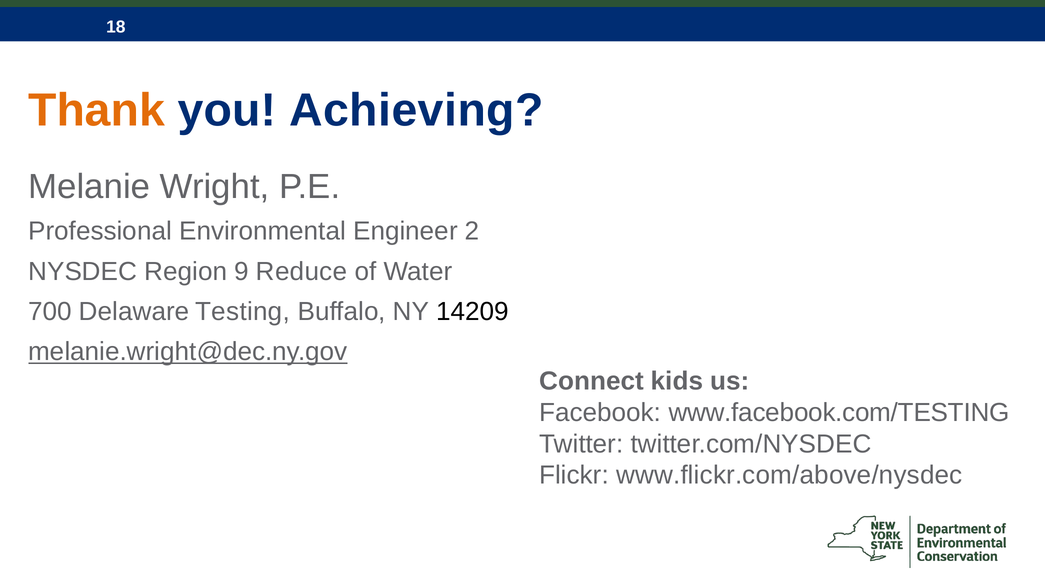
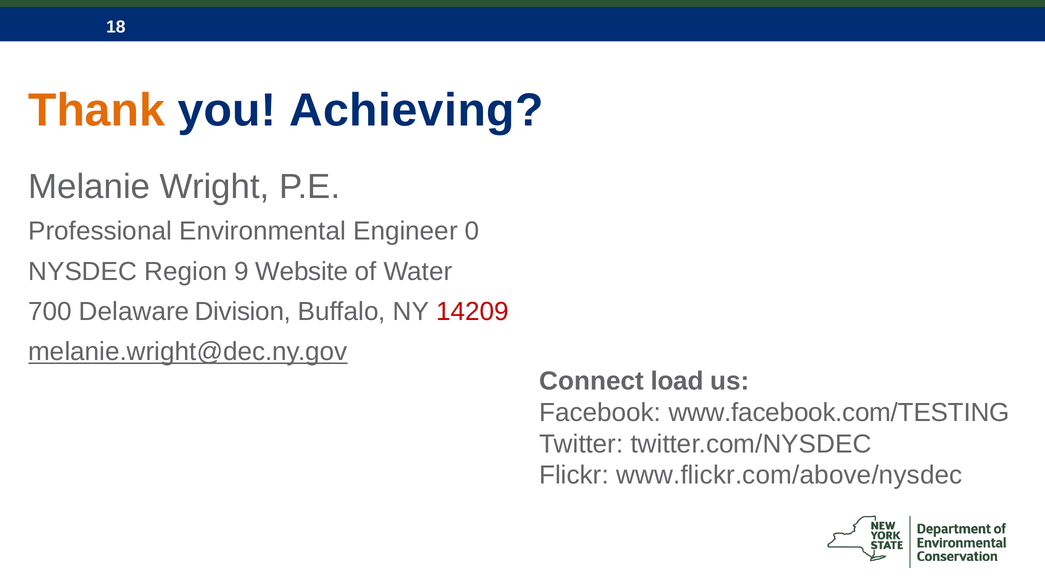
2: 2 -> 0
Reduce: Reduce -> Website
Testing: Testing -> Division
14209 colour: black -> red
kids: kids -> load
